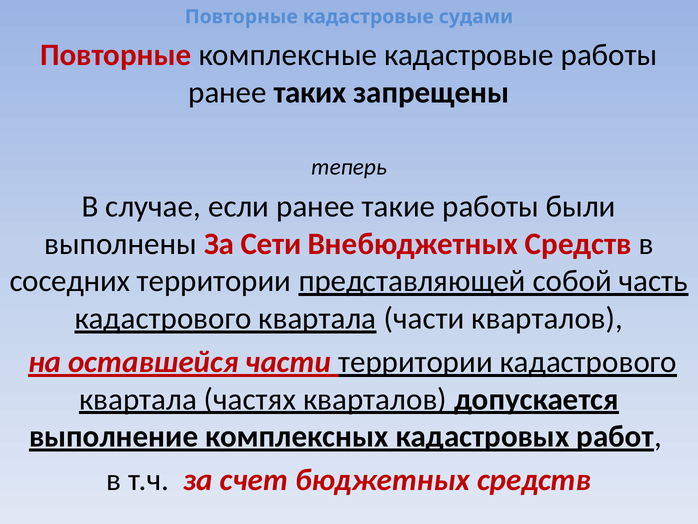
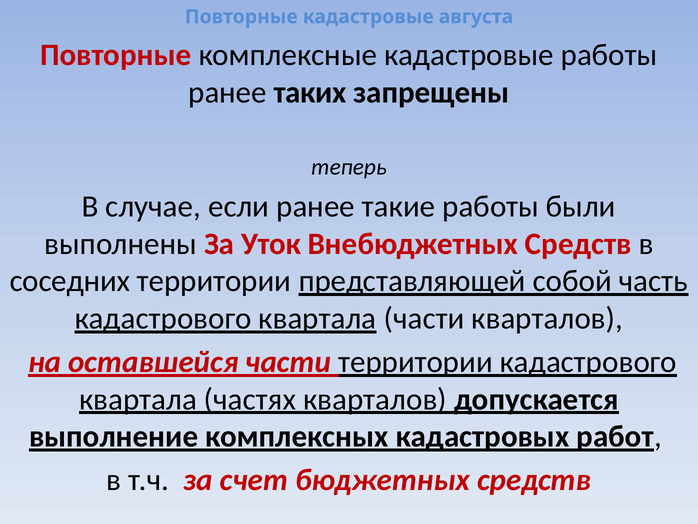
судами: судами -> августа
Сети: Сети -> Уток
